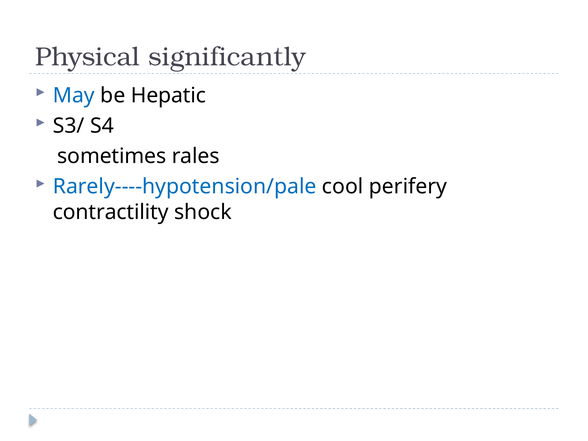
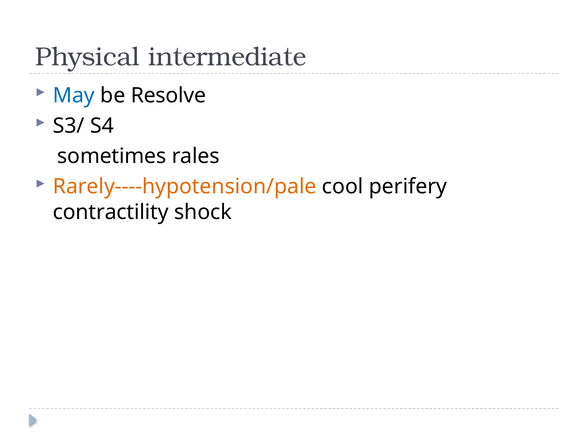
significantly: significantly -> intermediate
Hepatic: Hepatic -> Resolve
Rarely----hypotension/pale colour: blue -> orange
